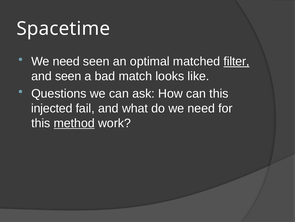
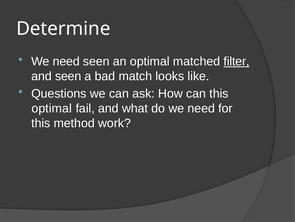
Spacetime: Spacetime -> Determine
injected at (52, 108): injected -> optimal
method underline: present -> none
